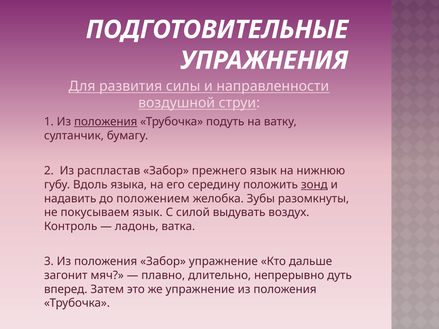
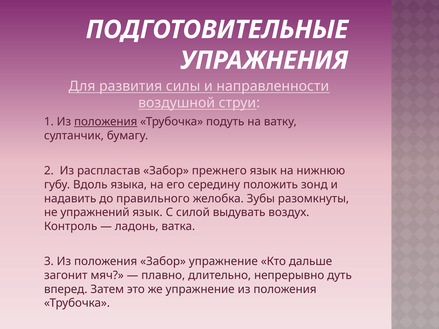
зонд underline: present -> none
положением: положением -> правильного
покусываем: покусываем -> упражнений
